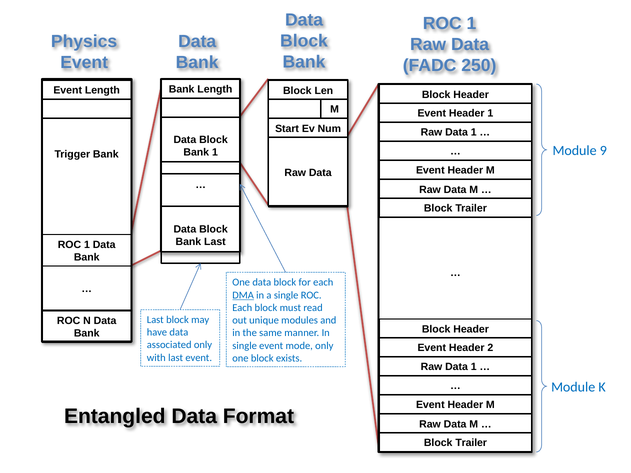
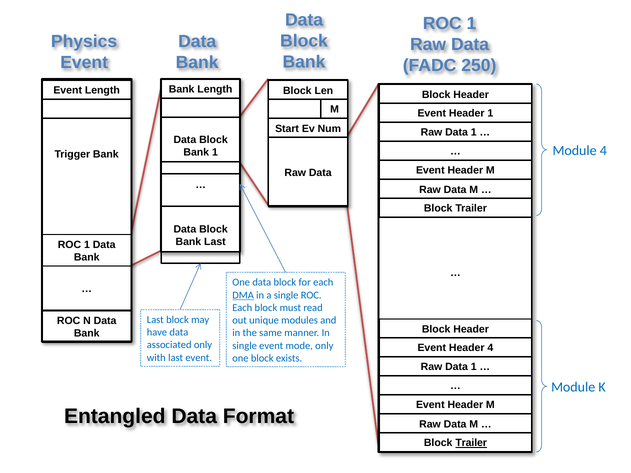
Module 9: 9 -> 4
Header 2: 2 -> 4
Trailer at (471, 443) underline: none -> present
